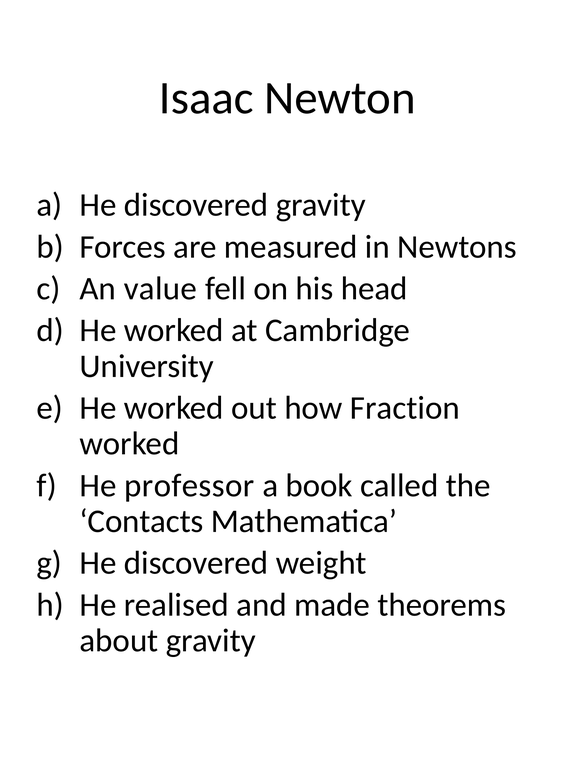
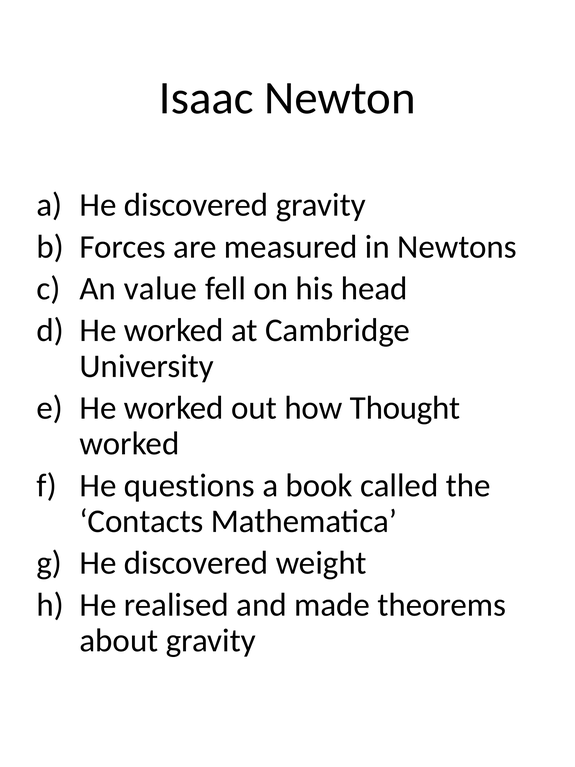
Fraction: Fraction -> Thought
professor: professor -> questions
